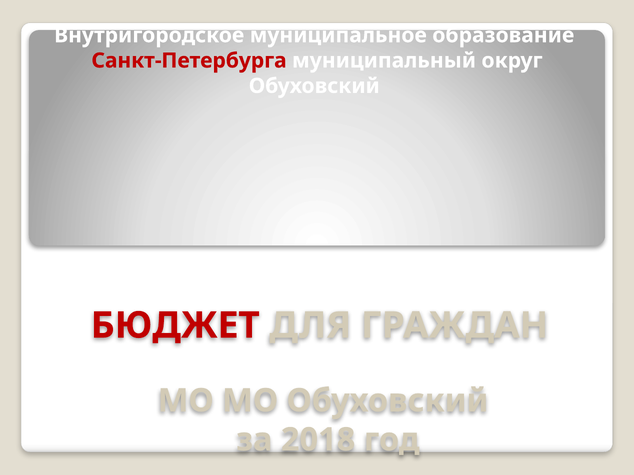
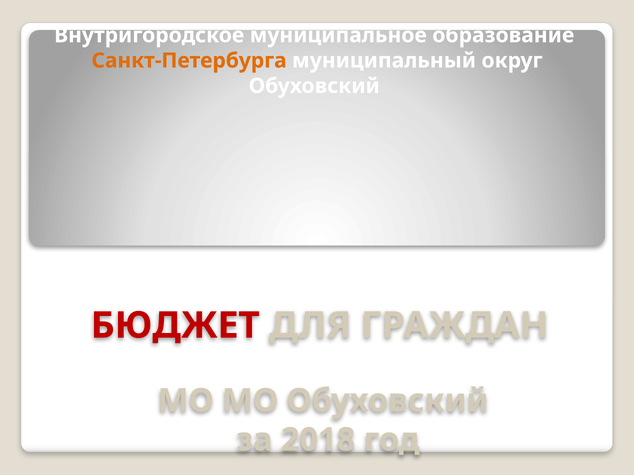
Санкт-Петербурга colour: red -> orange
